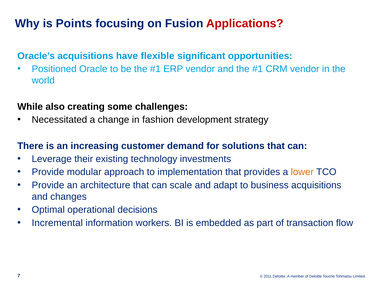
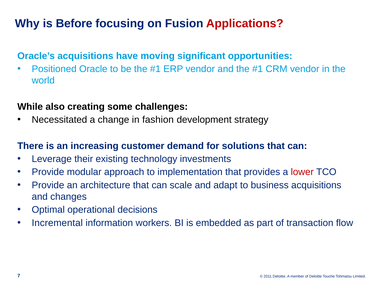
Points: Points -> Before
flexible: flexible -> moving
lower colour: orange -> red
